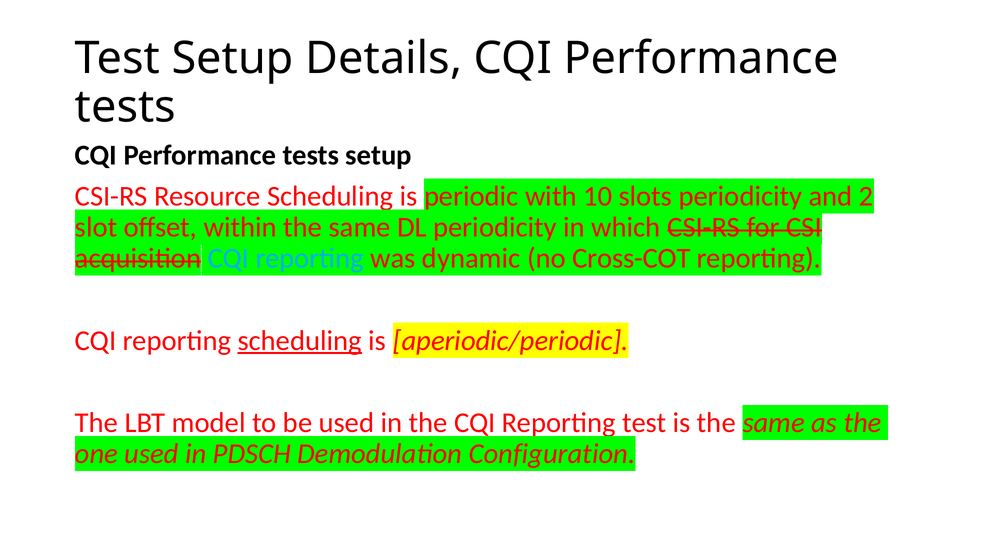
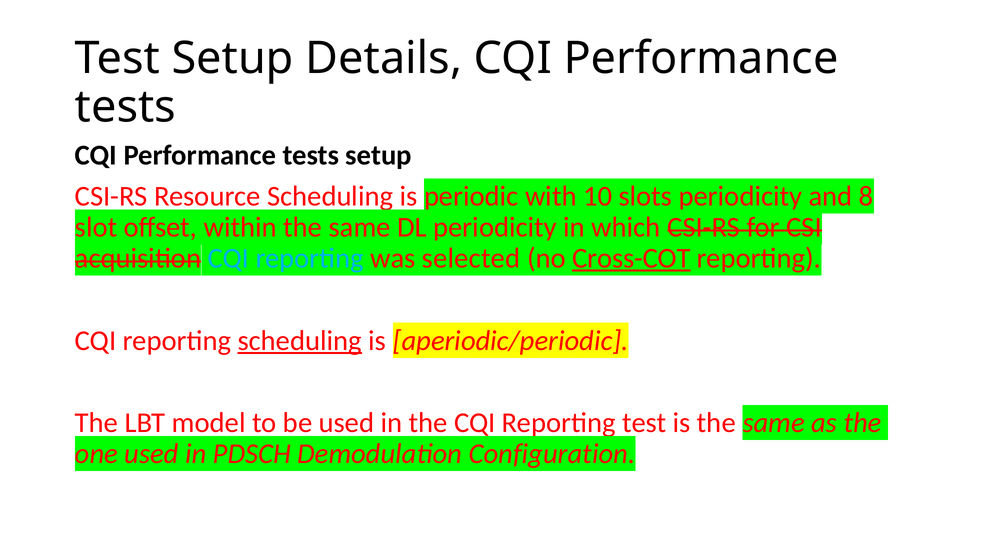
2: 2 -> 8
dynamic: dynamic -> selected
Cross-COT underline: none -> present
